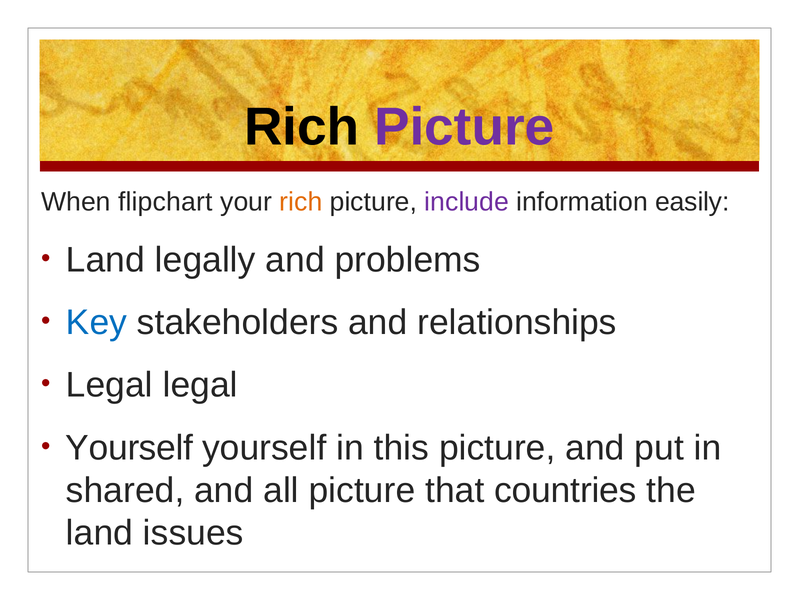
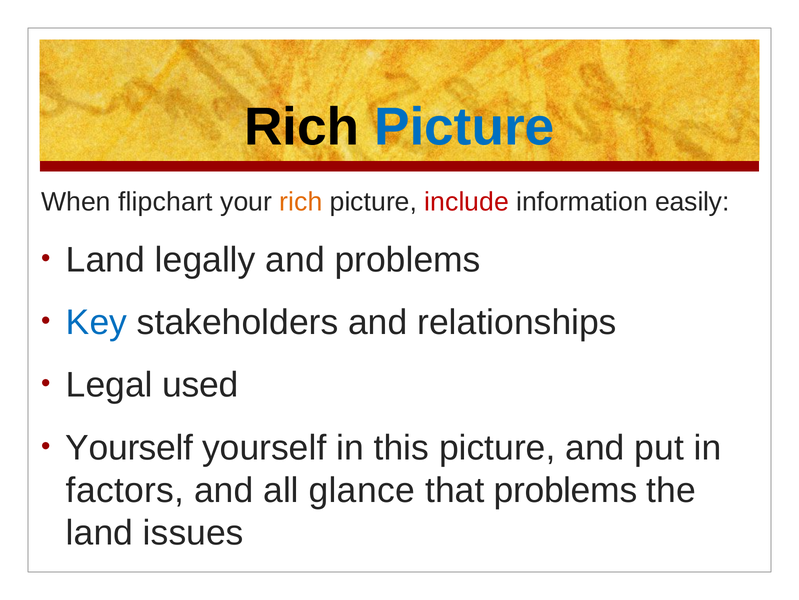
Picture at (464, 127) colour: purple -> blue
include colour: purple -> red
Legal legal: legal -> used
shared: shared -> factors
all picture: picture -> glance
that countries: countries -> problems
